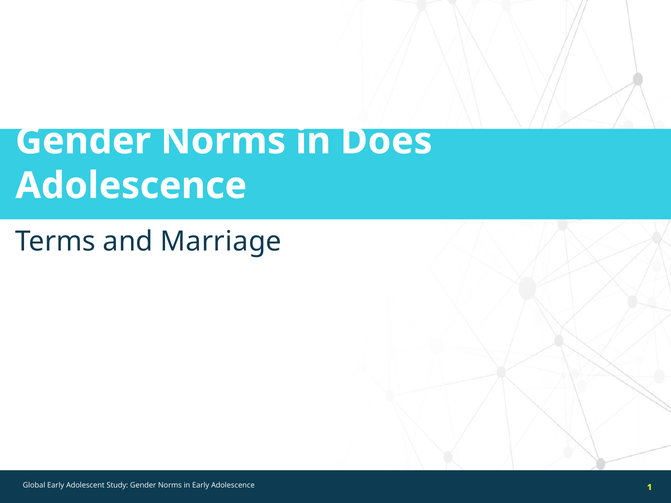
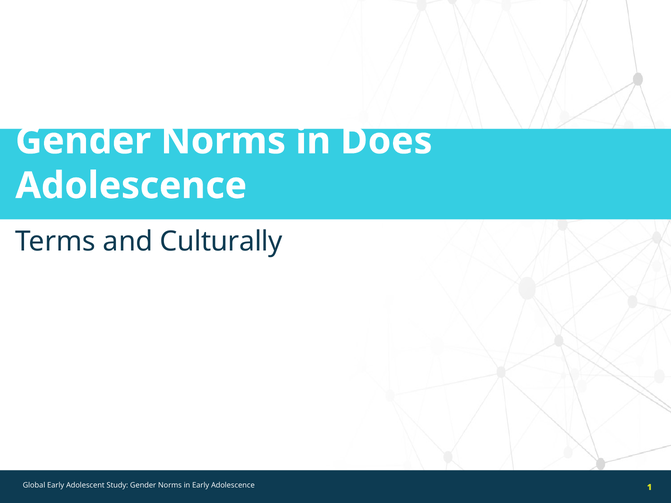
Marriage: Marriage -> Culturally
